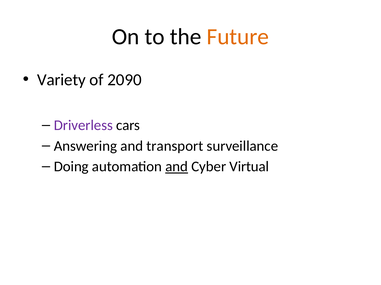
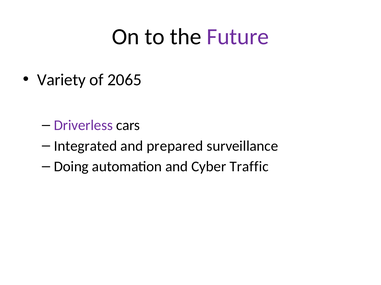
Future colour: orange -> purple
2090: 2090 -> 2065
Answering: Answering -> Integrated
transport: transport -> prepared
and at (177, 167) underline: present -> none
Virtual: Virtual -> Traffic
